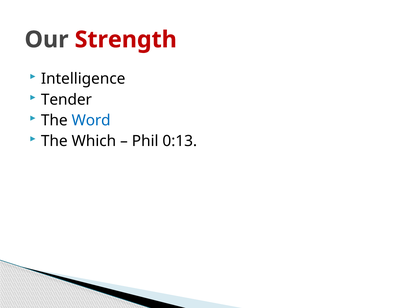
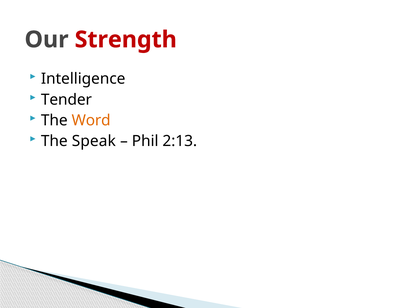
Word colour: blue -> orange
Which: Which -> Speak
0:13: 0:13 -> 2:13
